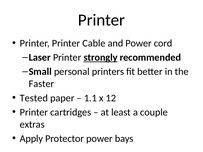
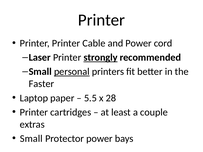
personal underline: none -> present
Tested: Tested -> Laptop
1.1: 1.1 -> 5.5
12: 12 -> 28
Apply at (31, 139): Apply -> Small
